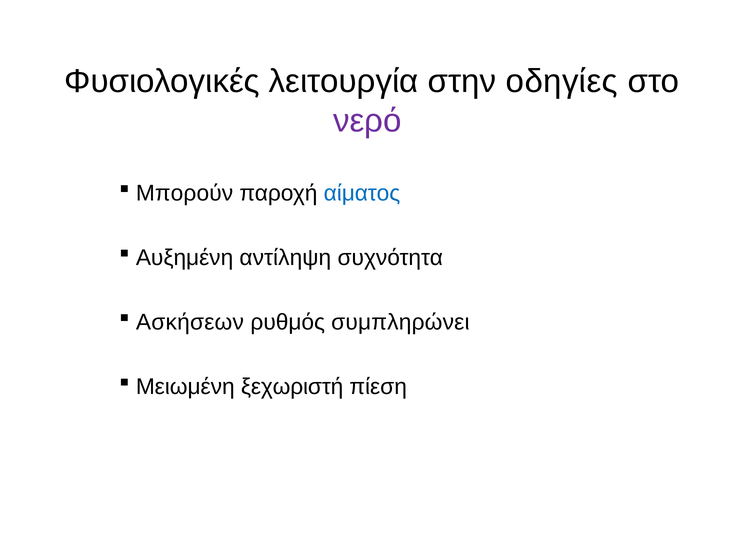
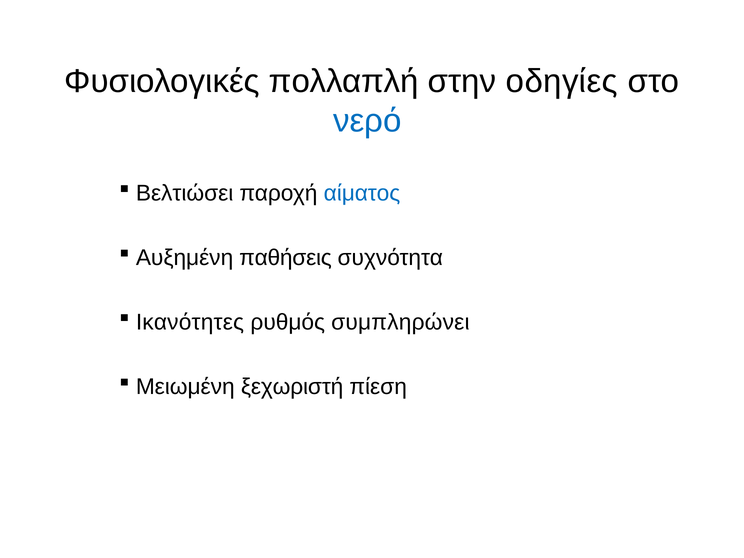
λειτουργία: λειτουργία -> πολλαπλή
νερό colour: purple -> blue
Μπορούν: Μπορούν -> Βελτιώσει
αντίληψη: αντίληψη -> παθήσεις
Ασκήσεων: Ασκήσεων -> Ικανότητες
